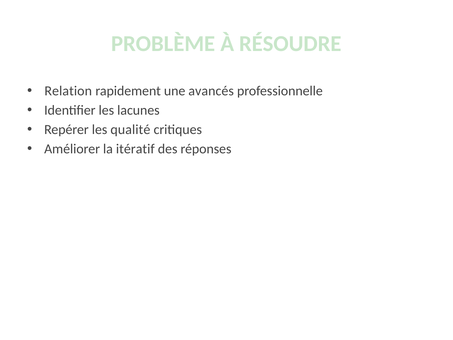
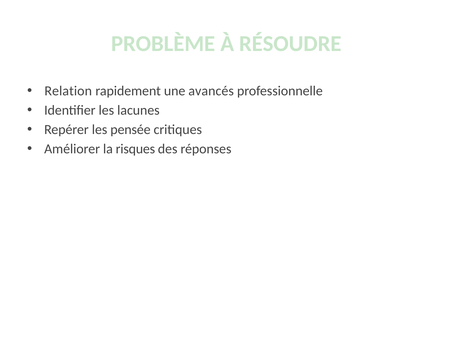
qualité: qualité -> pensée
itératif: itératif -> risques
